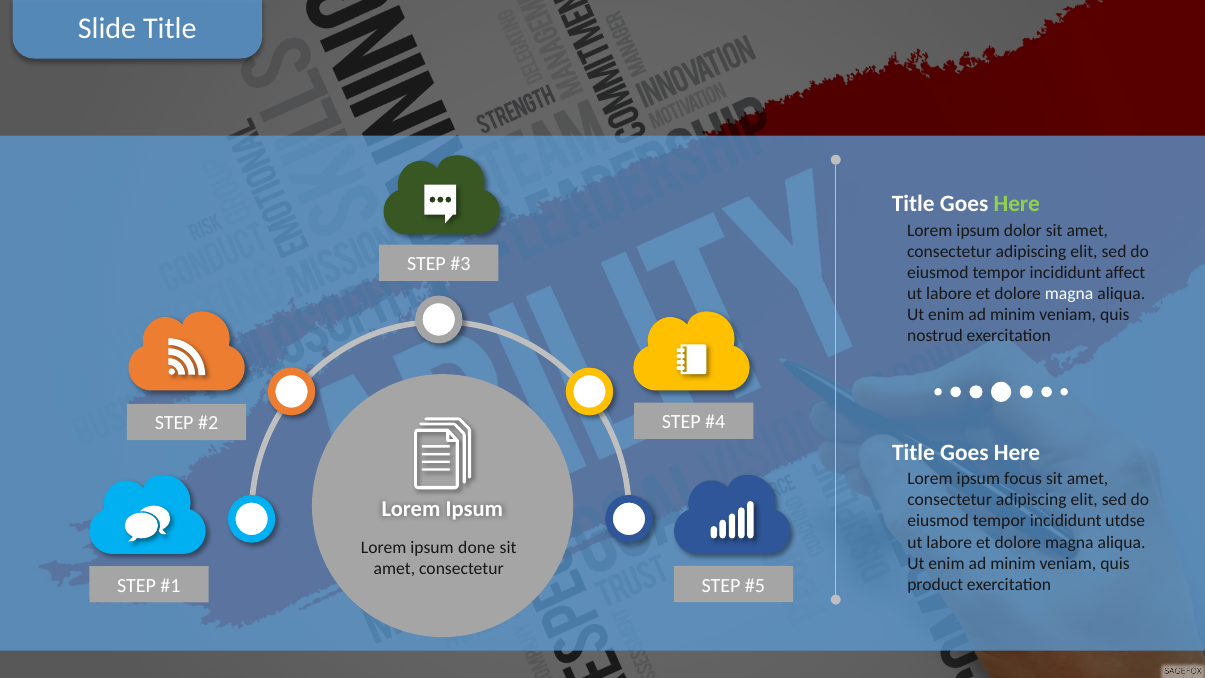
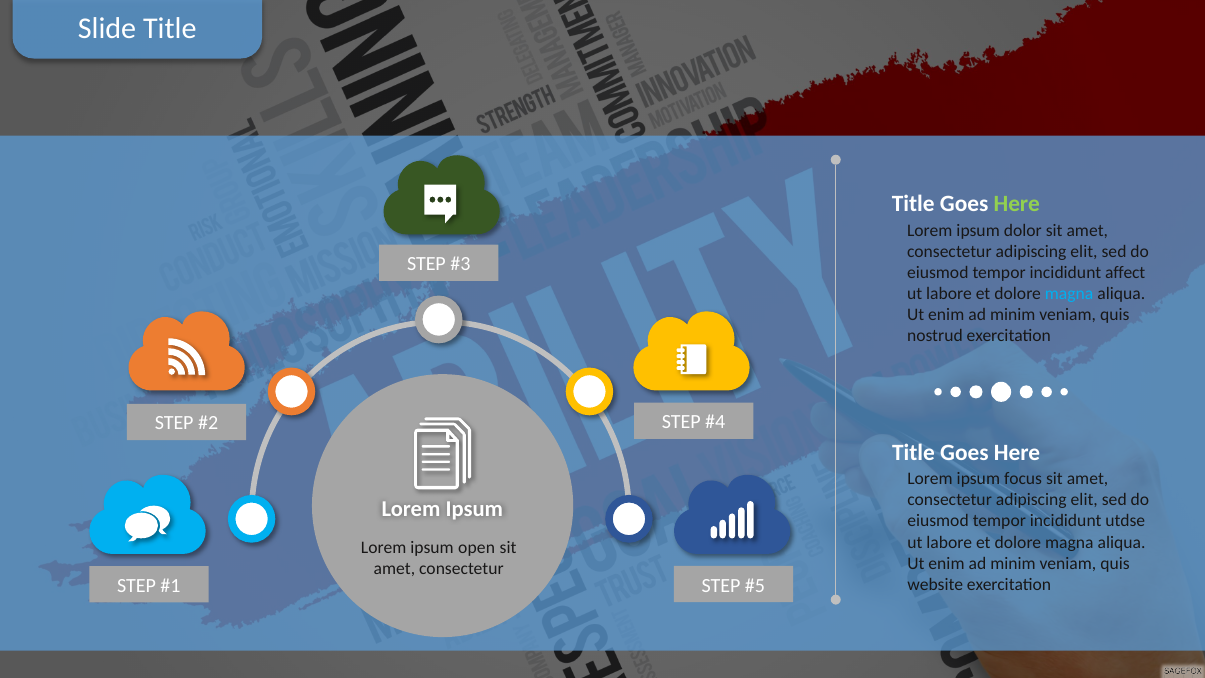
magna at (1069, 293) colour: white -> light blue
done: done -> open
product: product -> website
